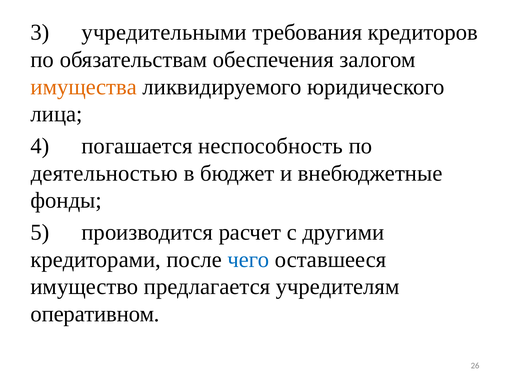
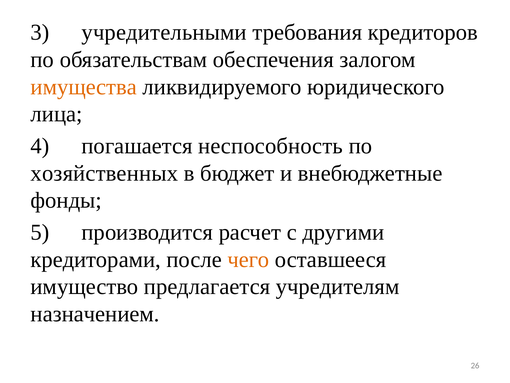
деятельностью: деятельностью -> хозяйственных
чего colour: blue -> orange
оперативном: оперативном -> назначением
